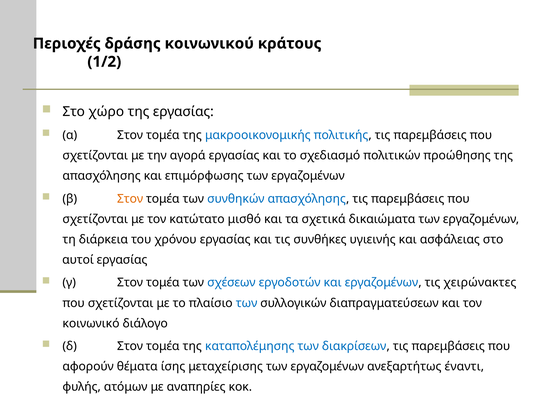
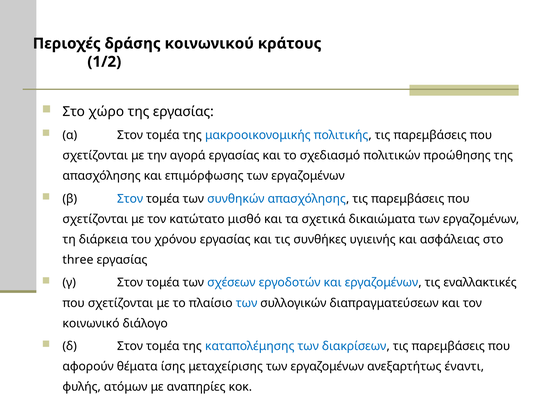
Στον at (130, 198) colour: orange -> blue
αυτοί: αυτοί -> three
χειρώνακτες: χειρώνακτες -> εναλλακτικές
